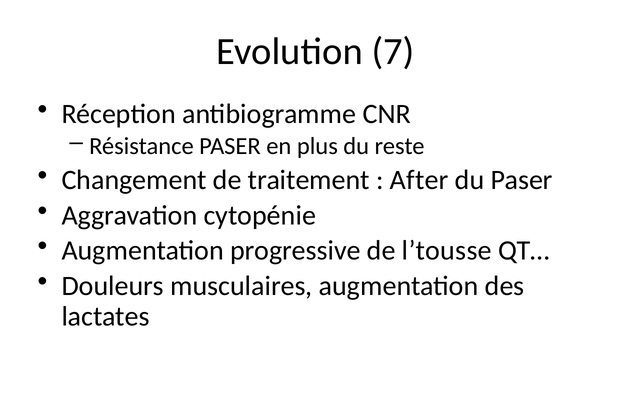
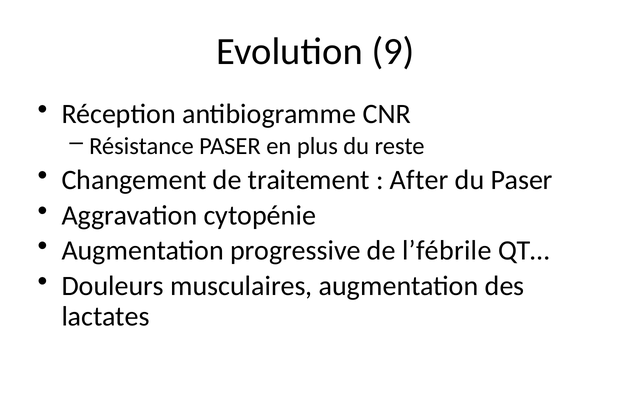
7: 7 -> 9
l’tousse: l’tousse -> l’fébrile
